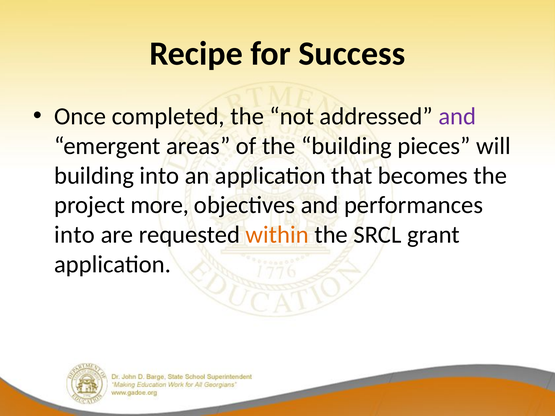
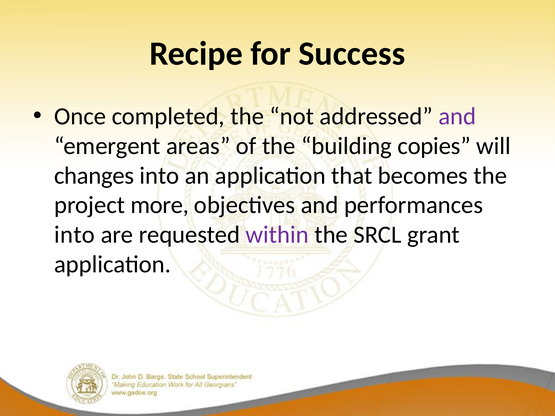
pieces: pieces -> copies
building at (94, 176): building -> changes
within colour: orange -> purple
